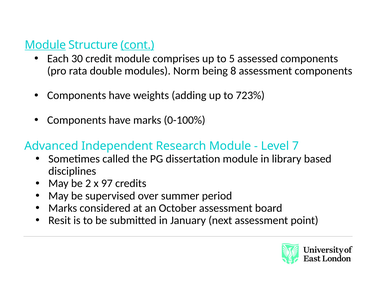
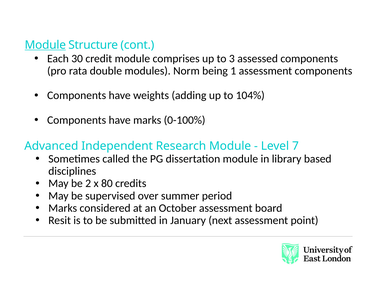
cont underline: present -> none
5: 5 -> 3
8: 8 -> 1
723%: 723% -> 104%
97: 97 -> 80
